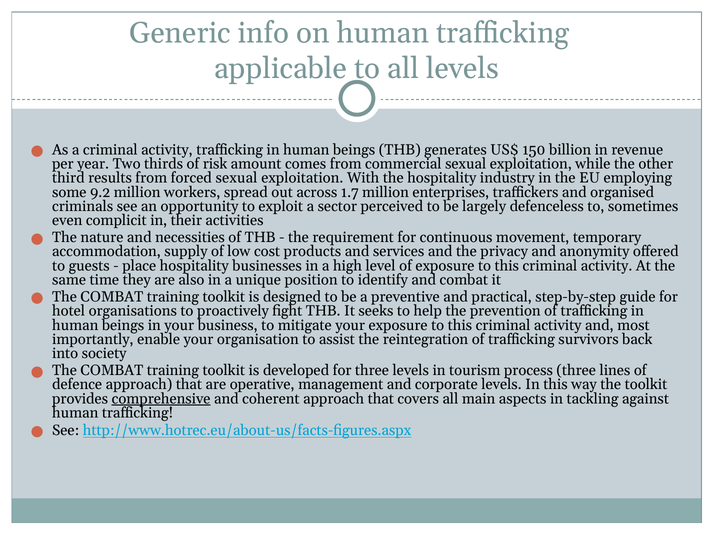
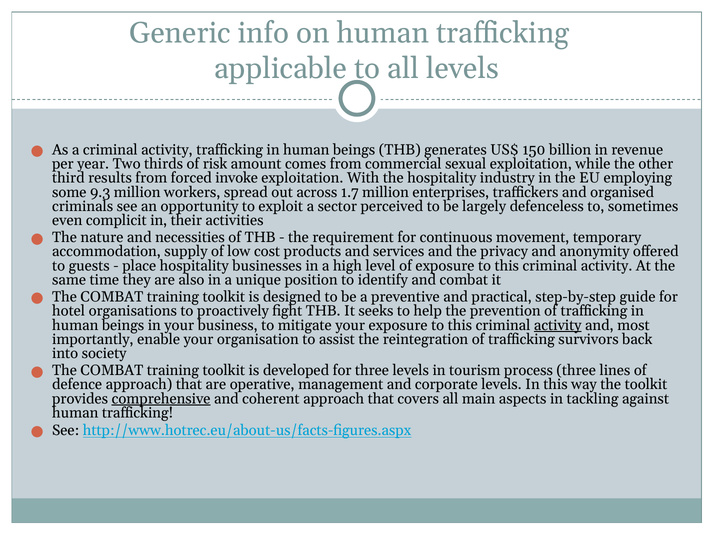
forced sexual: sexual -> invoke
9.2: 9.2 -> 9.3
activity at (558, 325) underline: none -> present
